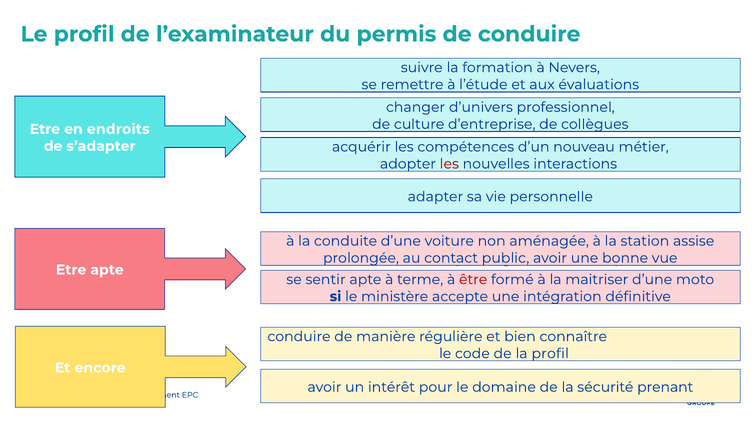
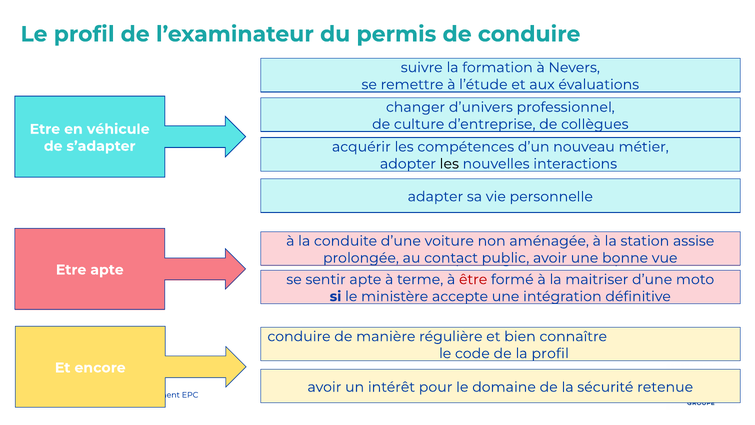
endroits: endroits -> véhicule
les at (449, 164) colour: red -> black
prenant: prenant -> retenue
